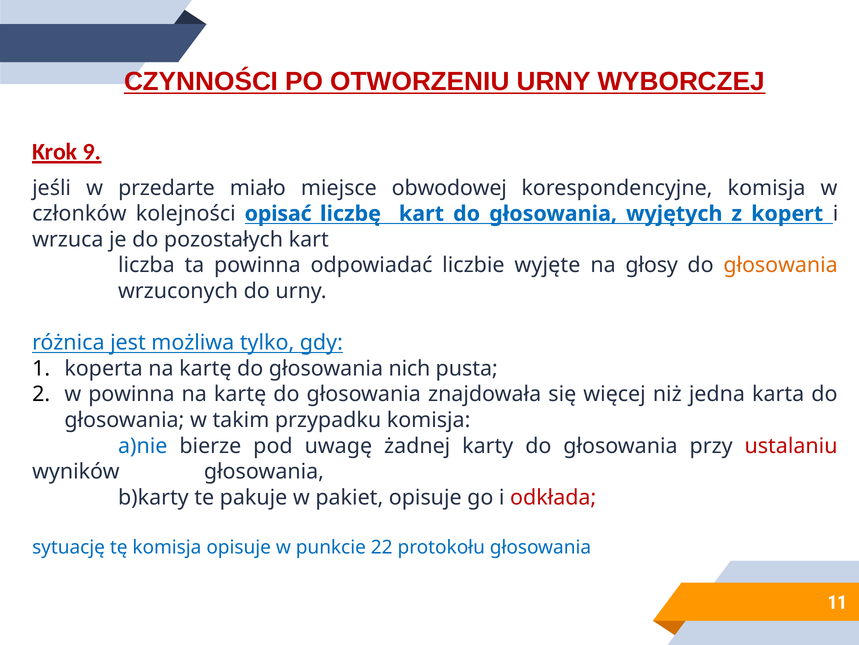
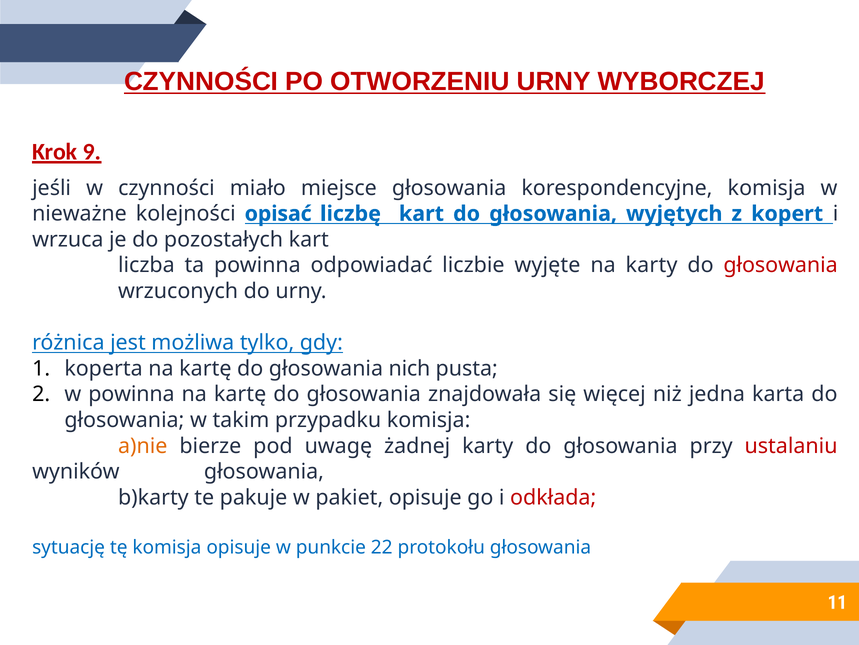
w przedarte: przedarte -> czynności
miejsce obwodowej: obwodowej -> głosowania
członków: członków -> nieważne
na głosy: głosy -> karty
głosowania at (781, 265) colour: orange -> red
a)nie colour: blue -> orange
